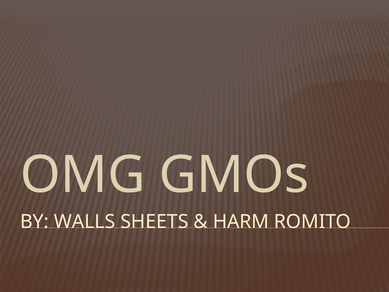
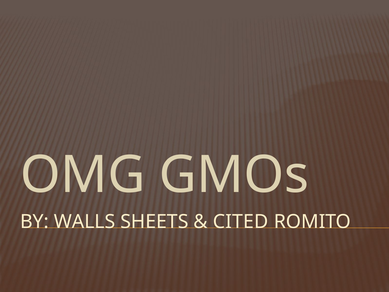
HARM: HARM -> CITED
